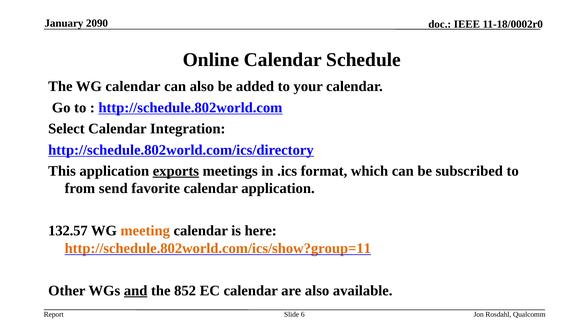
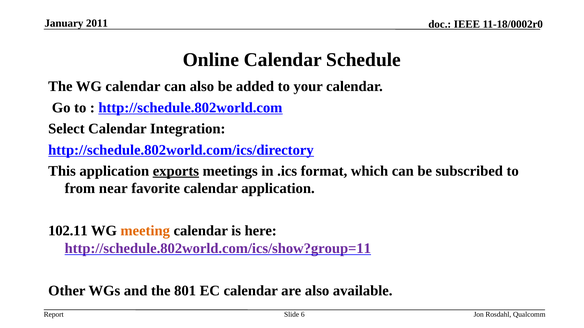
2090: 2090 -> 2011
send: send -> near
132.57: 132.57 -> 102.11
http://schedule.802world.com/ics/show?group=11 colour: orange -> purple
and underline: present -> none
852: 852 -> 801
